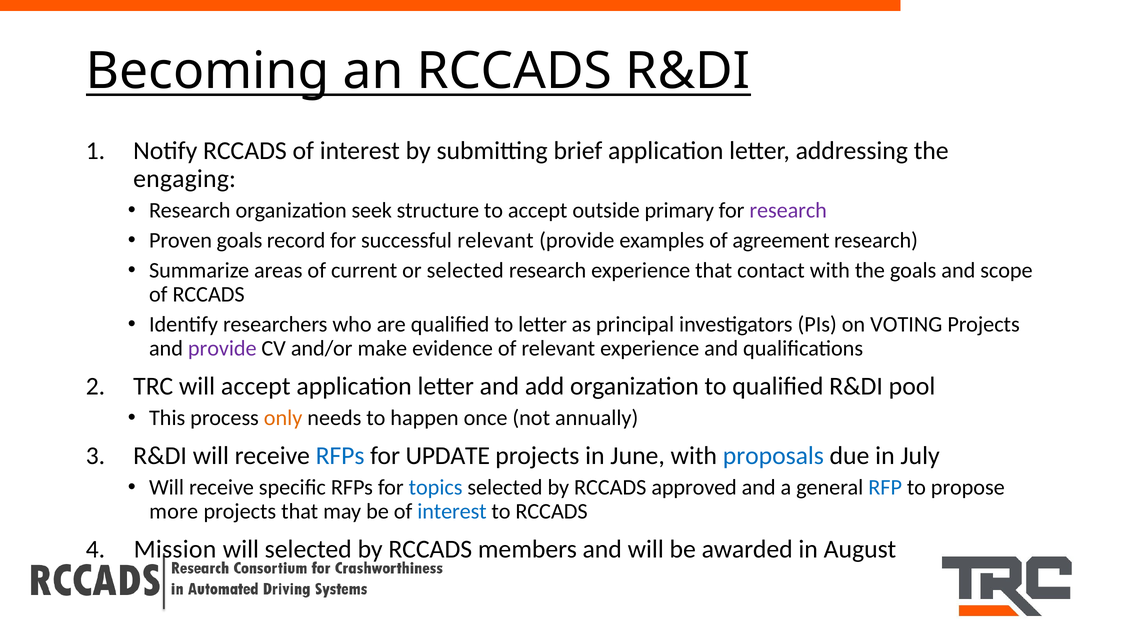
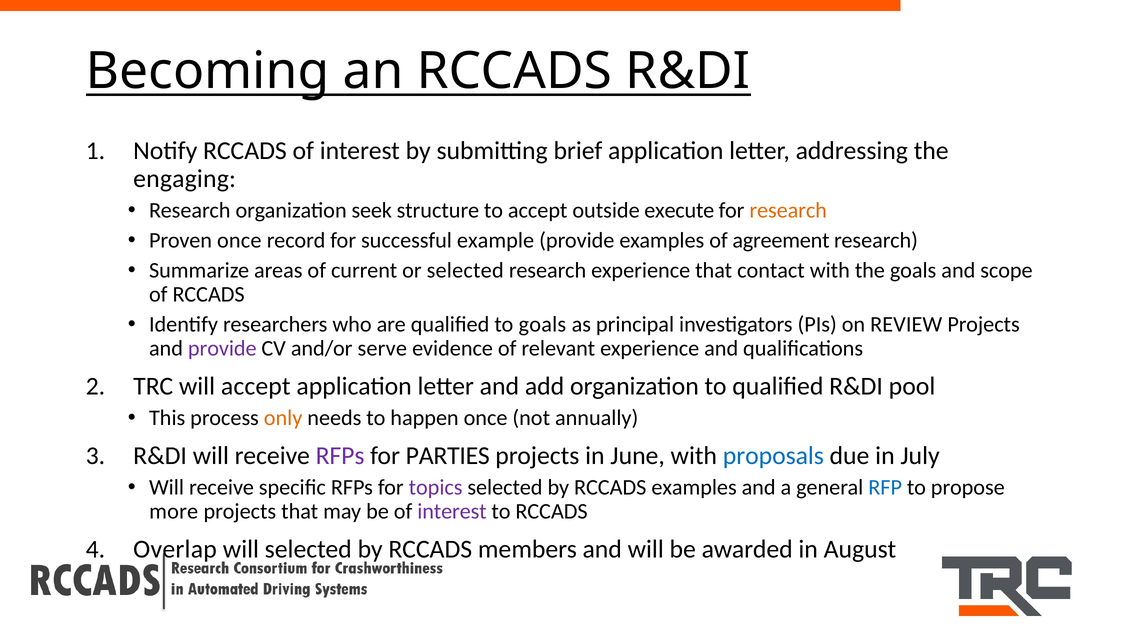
primary: primary -> execute
research at (788, 211) colour: purple -> orange
Proven goals: goals -> once
successful relevant: relevant -> example
to letter: letter -> goals
VOTING: VOTING -> REVIEW
make: make -> serve
RFPs at (340, 455) colour: blue -> purple
UPDATE: UPDATE -> PARTIES
topics colour: blue -> purple
RCCADS approved: approved -> examples
interest at (452, 511) colour: blue -> purple
Mission: Mission -> Overlap
